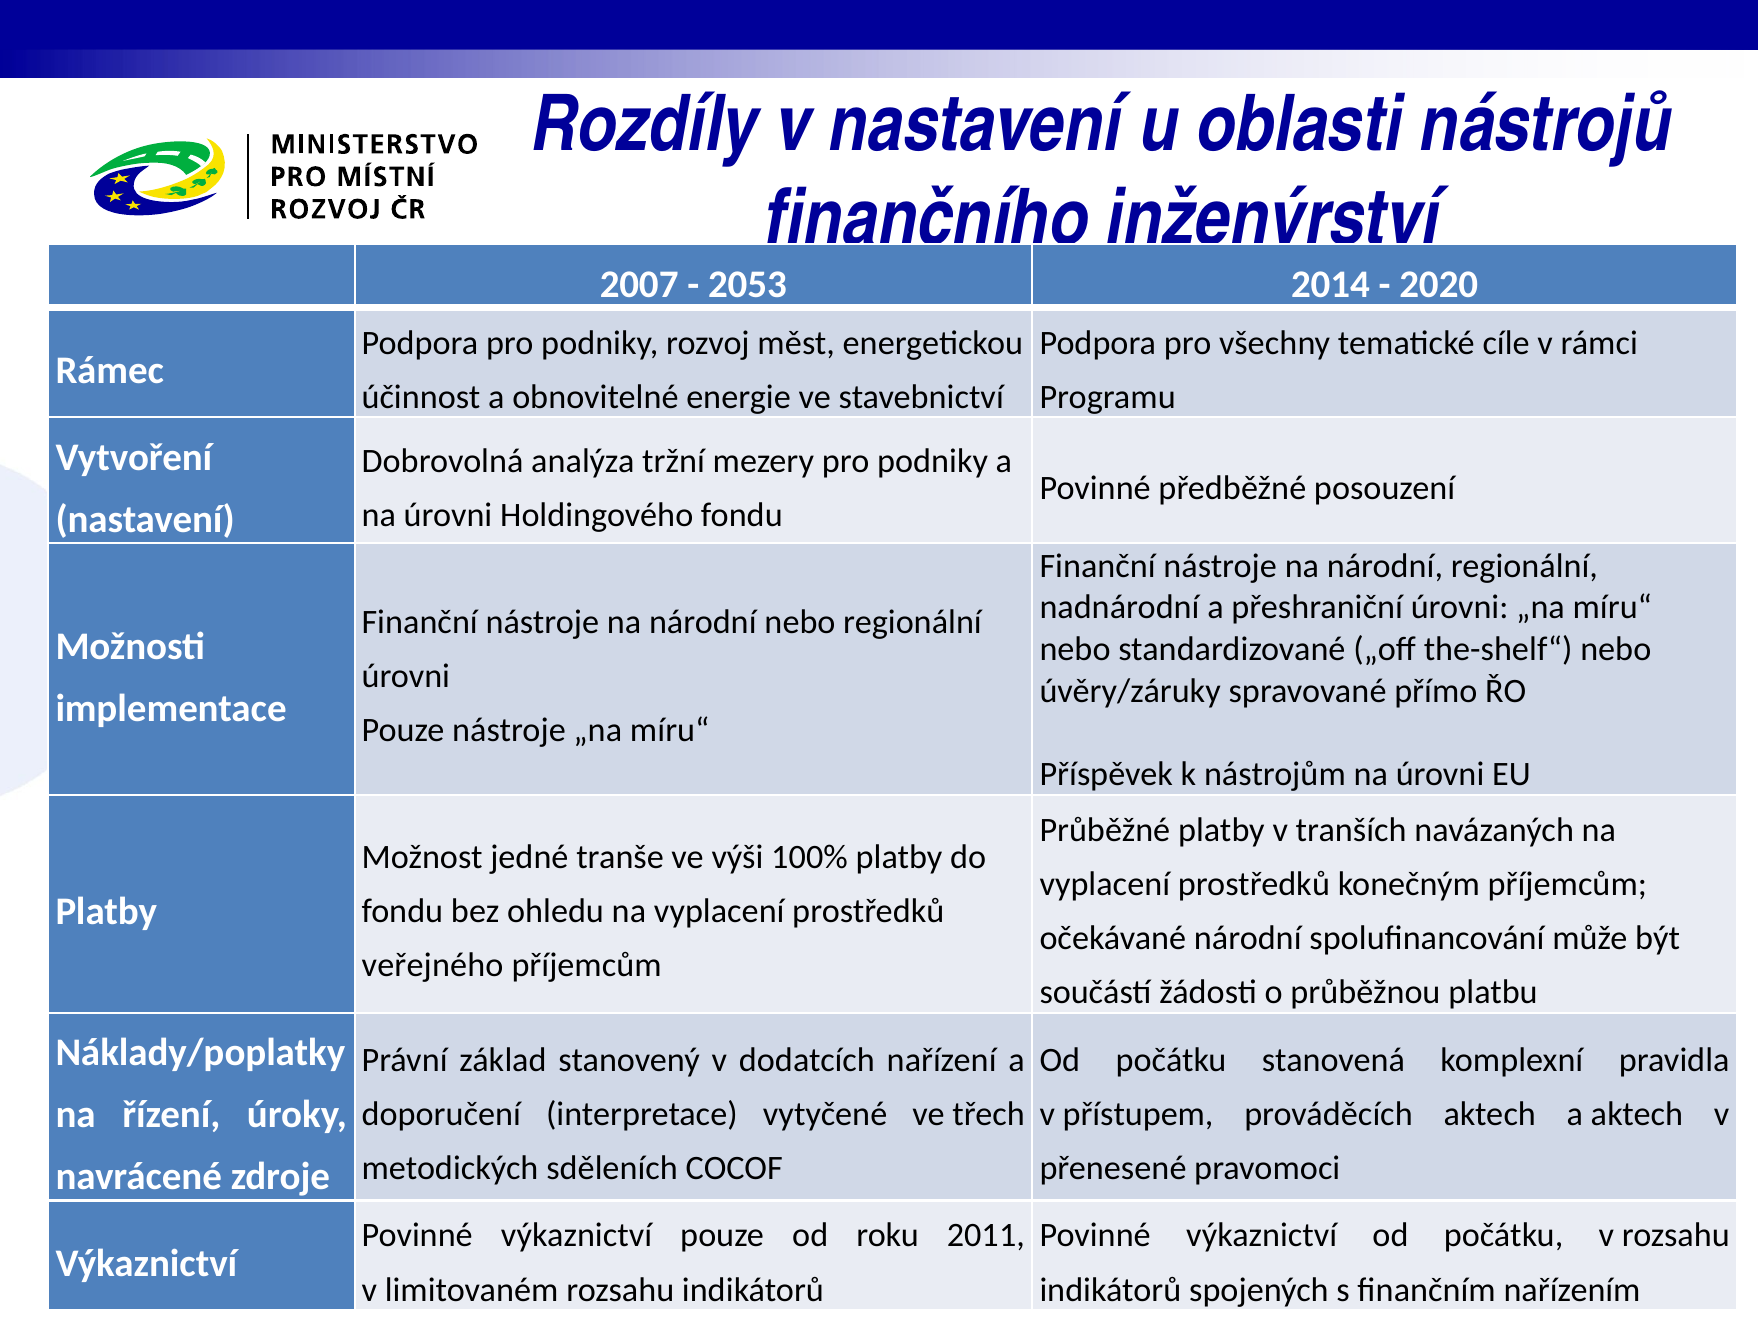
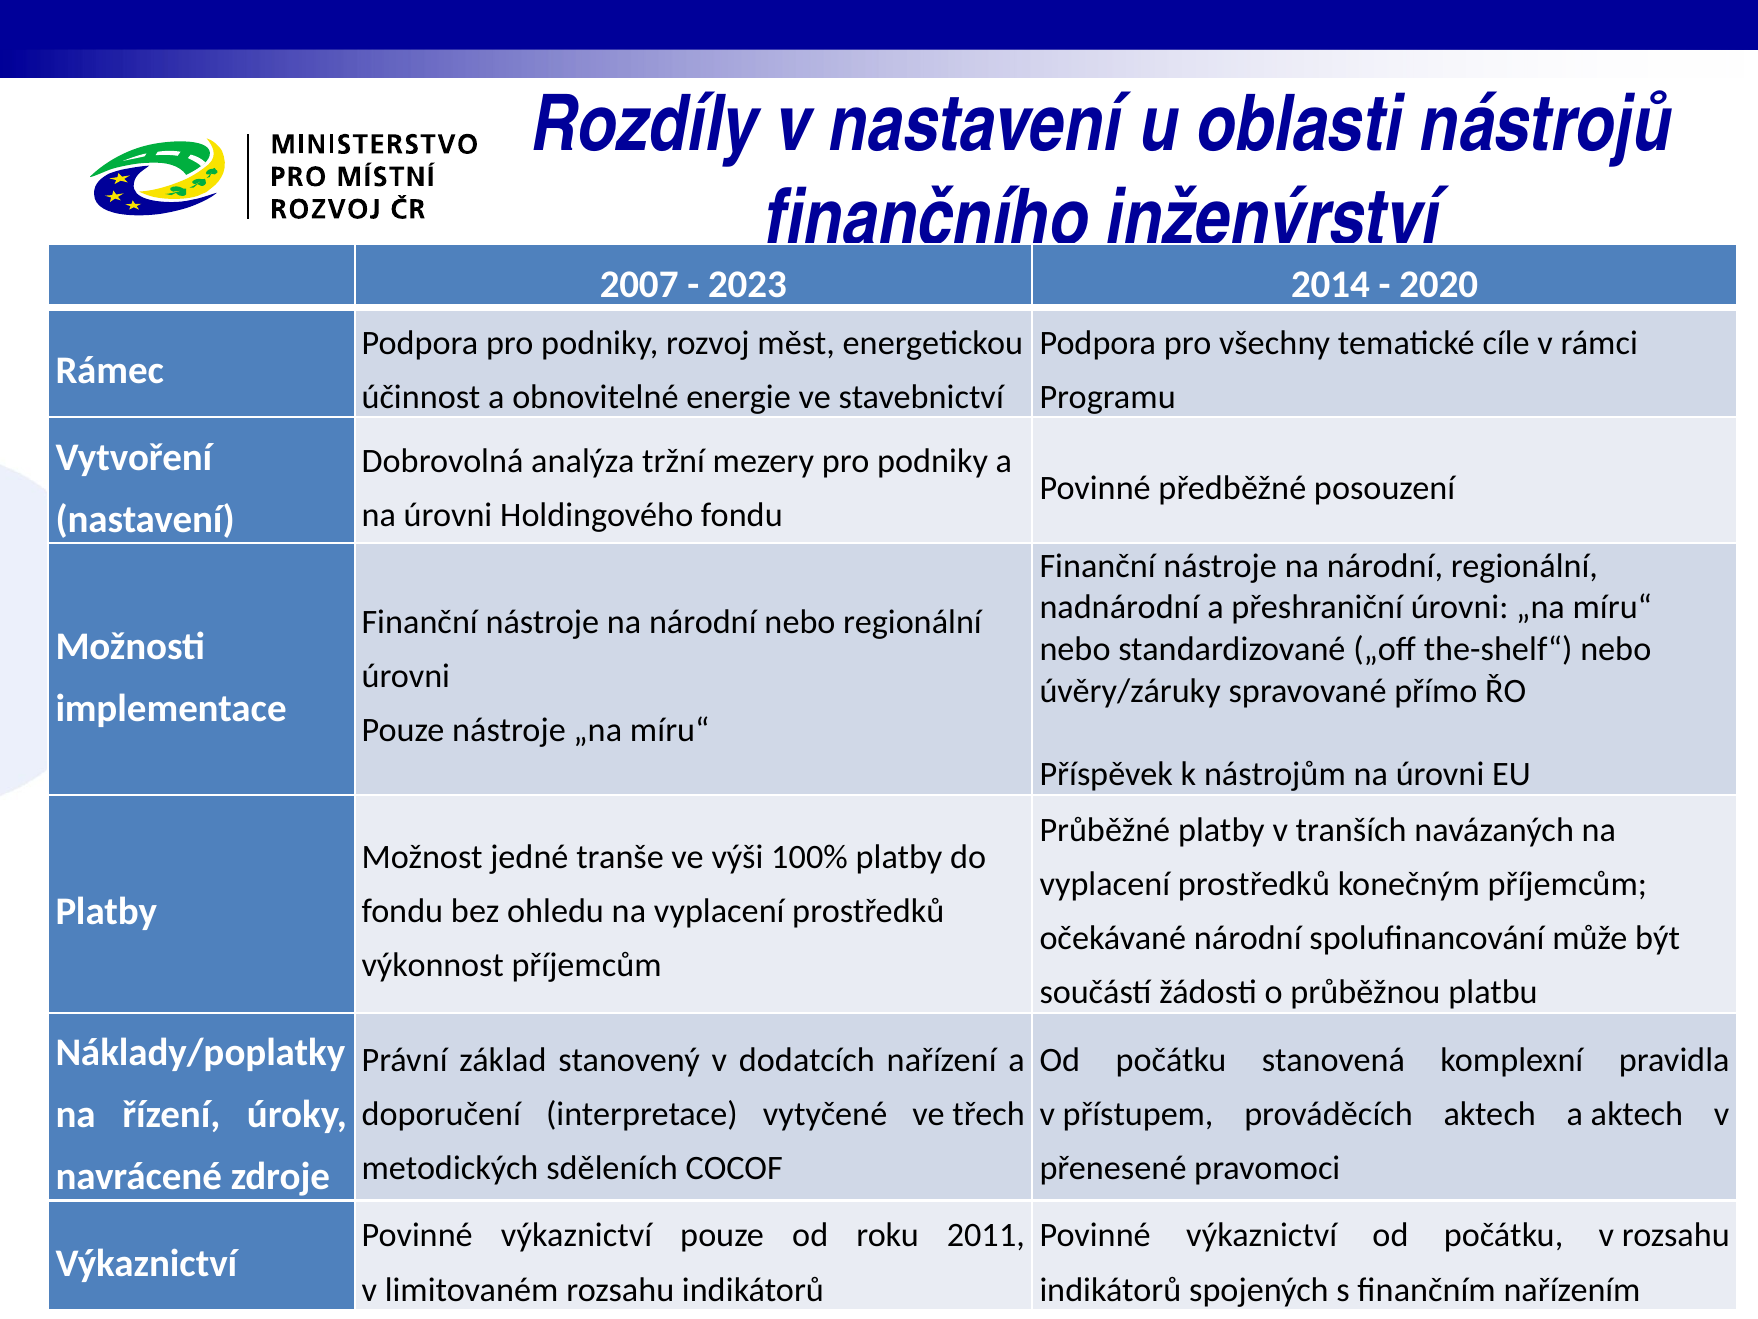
2053: 2053 -> 2023
veřejného: veřejného -> výkonnost
